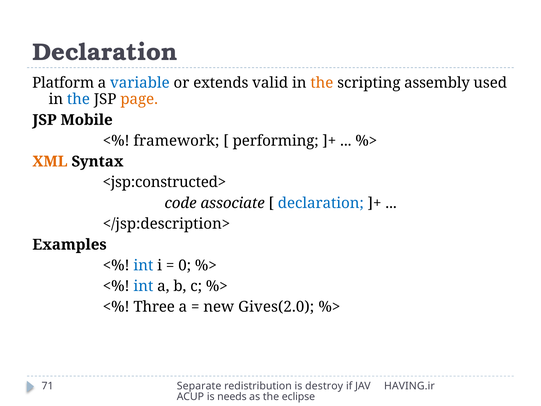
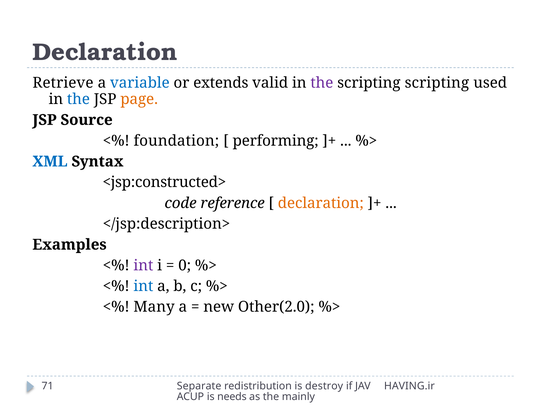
Platform: Platform -> Retrieve
the at (322, 83) colour: orange -> purple
scripting assembly: assembly -> scripting
Mobile: Mobile -> Source
framework: framework -> foundation
XML colour: orange -> blue
associate: associate -> reference
declaration at (321, 203) colour: blue -> orange
int at (143, 265) colour: blue -> purple
Three: Three -> Many
Gives(2.0: Gives(2.0 -> Other(2.0
eclipse: eclipse -> mainly
